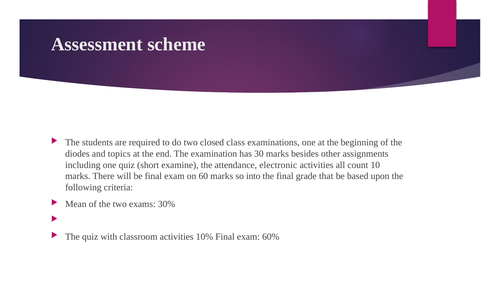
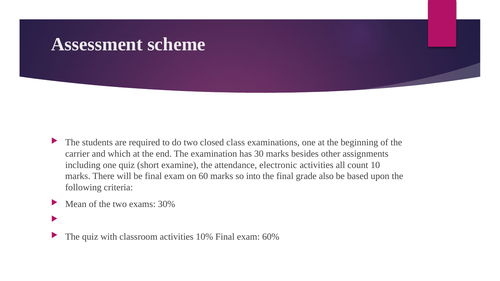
diodes: diodes -> carrier
topics: topics -> which
that: that -> also
